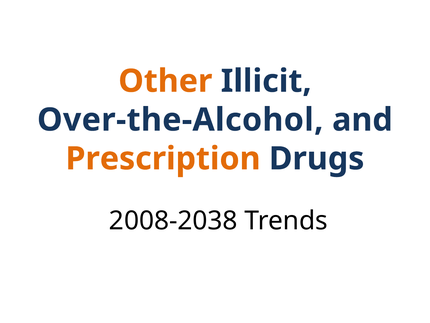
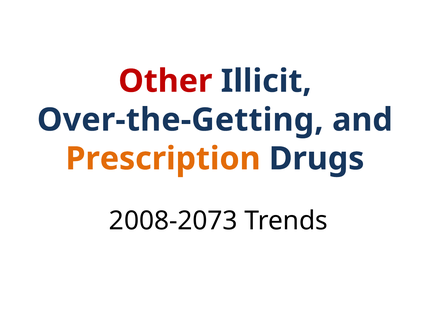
Other colour: orange -> red
Over-the-Alcohol: Over-the-Alcohol -> Over-the-Getting
2008-2038: 2008-2038 -> 2008-2073
